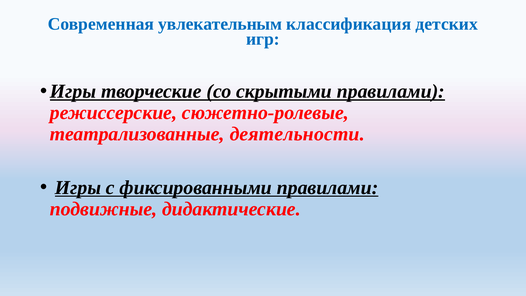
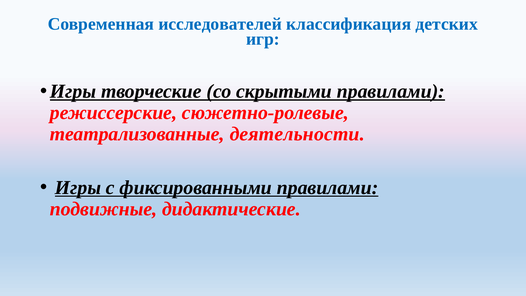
увлекательным: увлекательным -> исследователей
